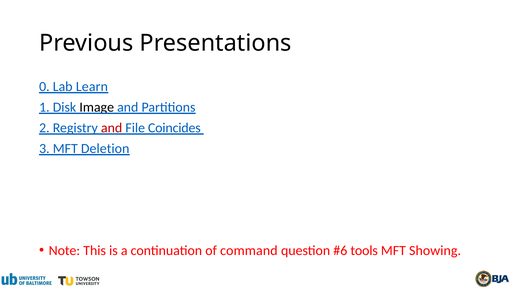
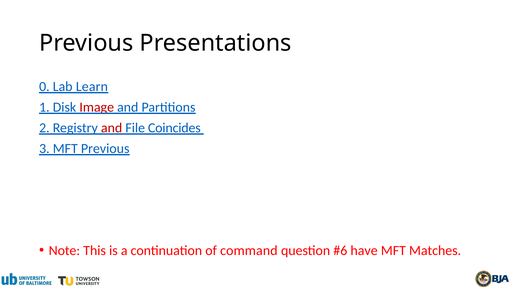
Image colour: black -> red
MFT Deletion: Deletion -> Previous
tools: tools -> have
Showing: Showing -> Matches
